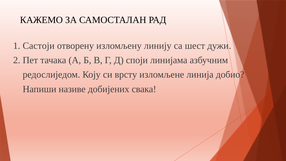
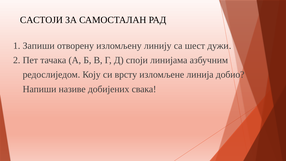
КАЖЕМО: КАЖЕМО -> САСТОЈИ
Састоји: Састоји -> Запиши
